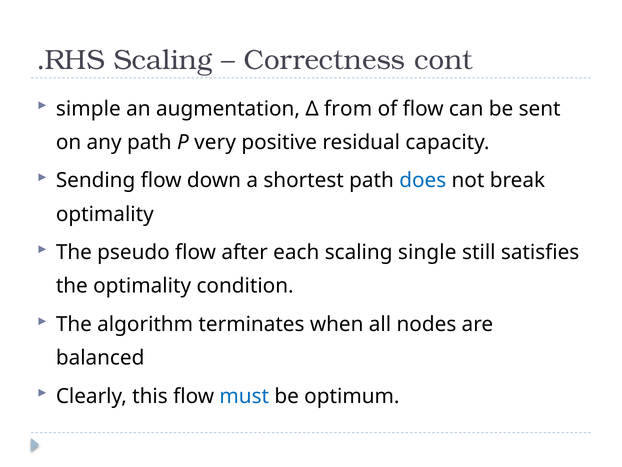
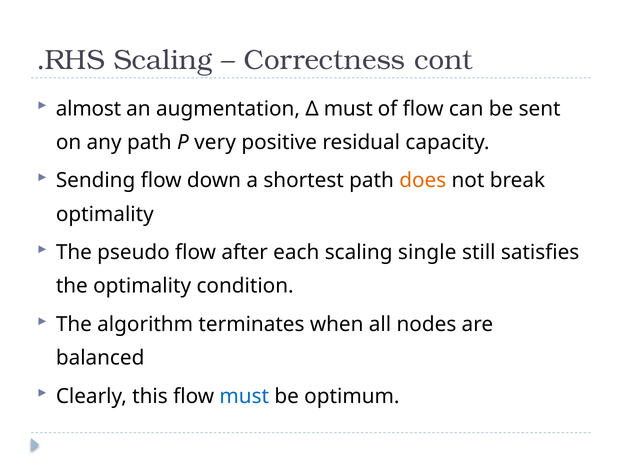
simple: simple -> almost
Δ from: from -> must
does colour: blue -> orange
